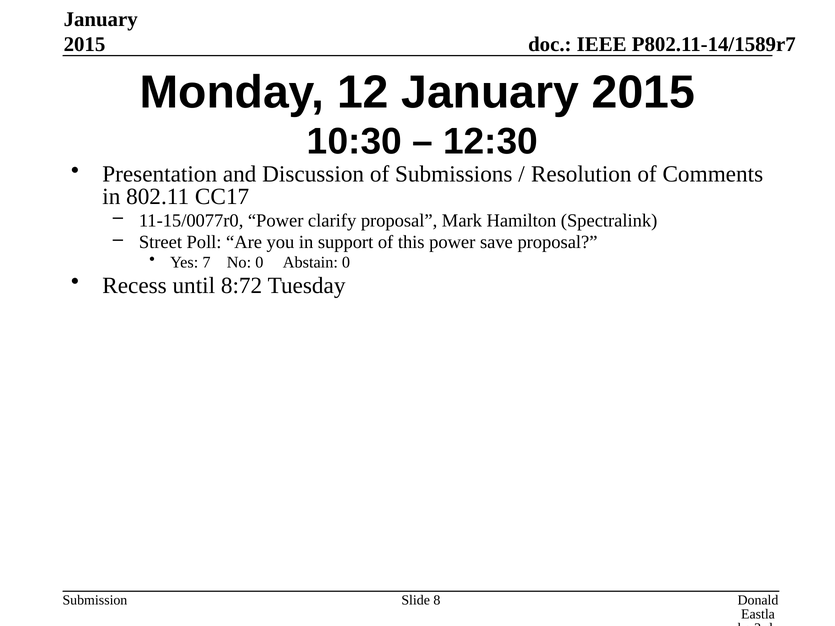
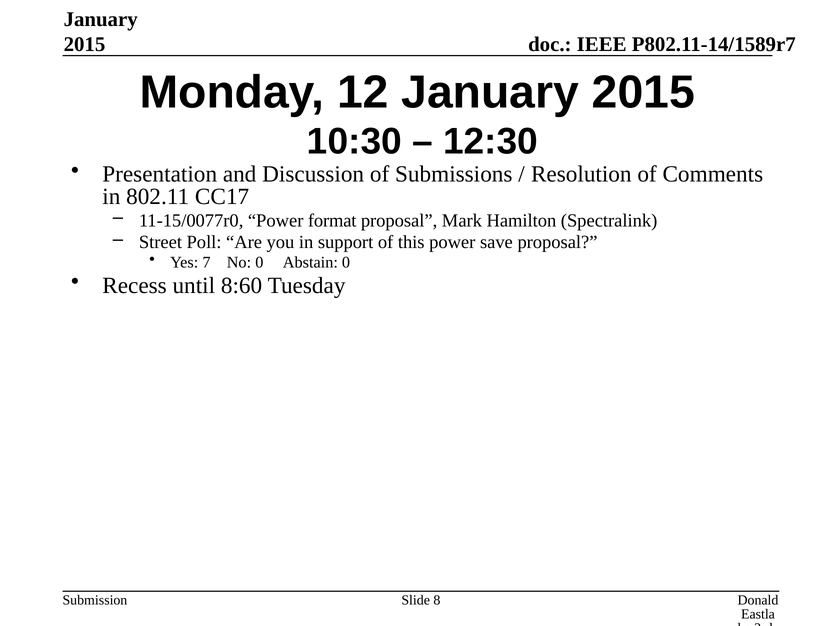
clarify: clarify -> format
8:72: 8:72 -> 8:60
